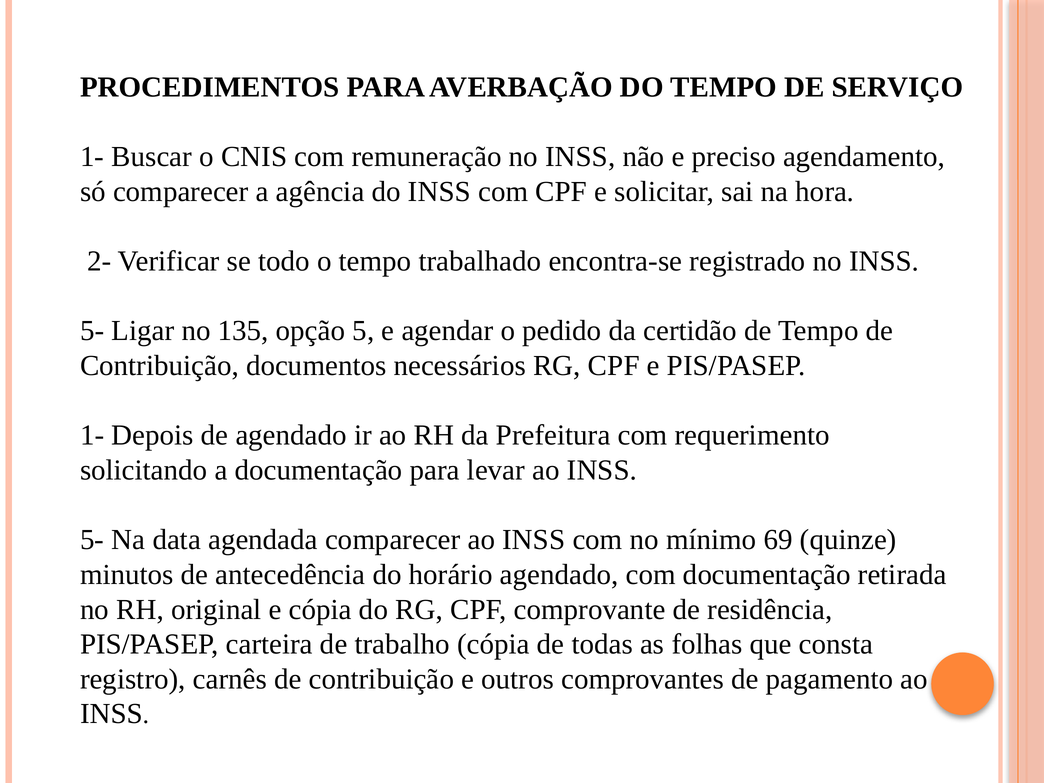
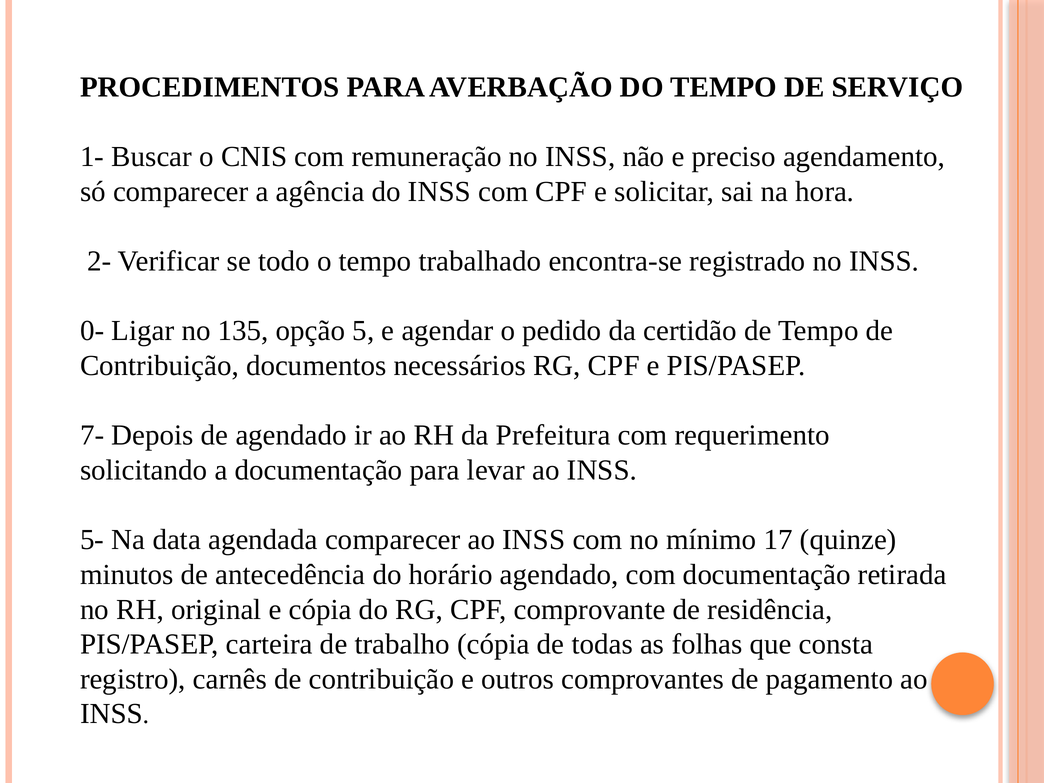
5- at (92, 331): 5- -> 0-
1- at (92, 435): 1- -> 7-
69: 69 -> 17
